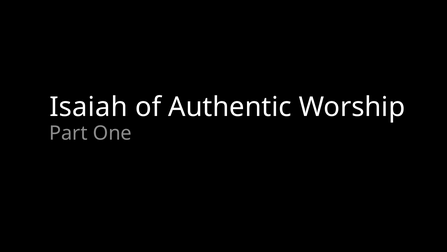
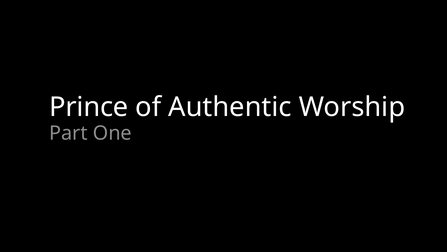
Isaiah: Isaiah -> Prince
